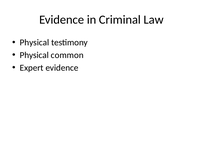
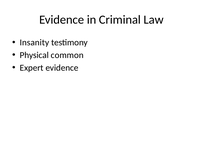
Physical at (34, 43): Physical -> Insanity
